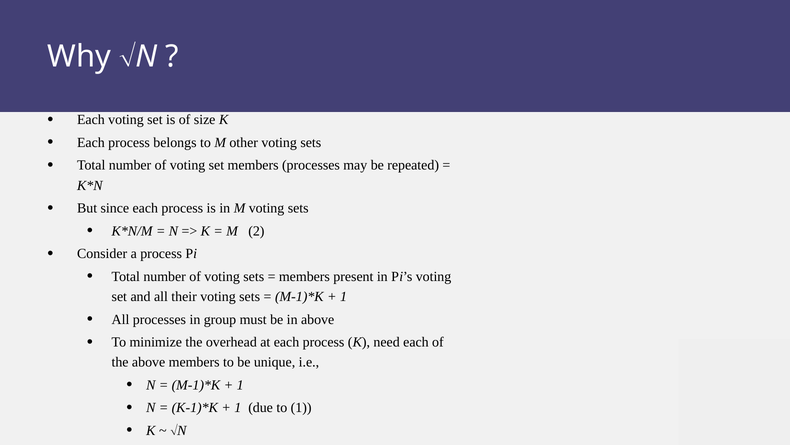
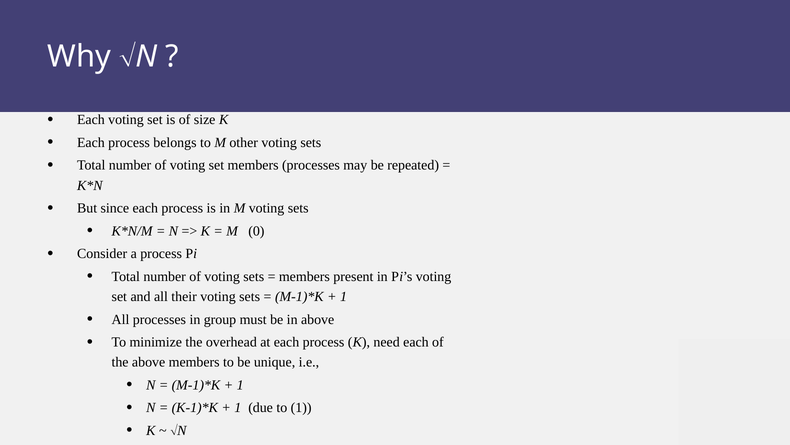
2: 2 -> 0
